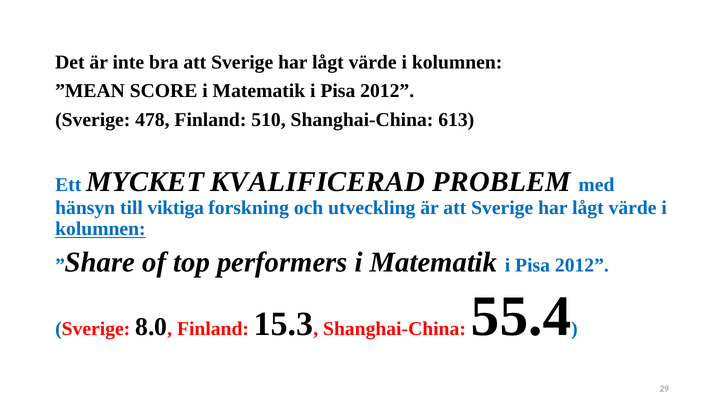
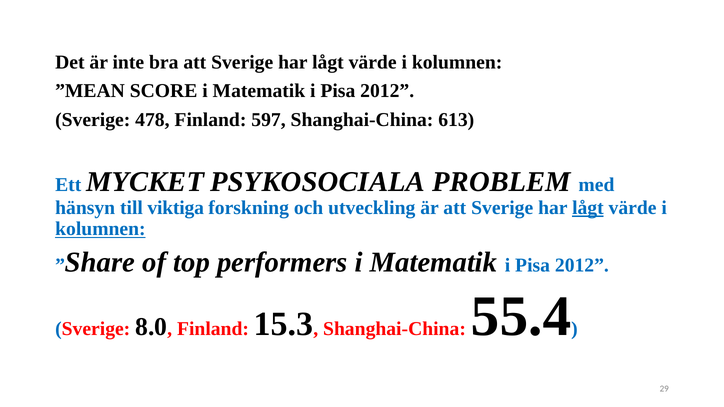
510: 510 -> 597
KVALIFICERAD: KVALIFICERAD -> PSYKOSOCIALA
lågt at (588, 208) underline: none -> present
